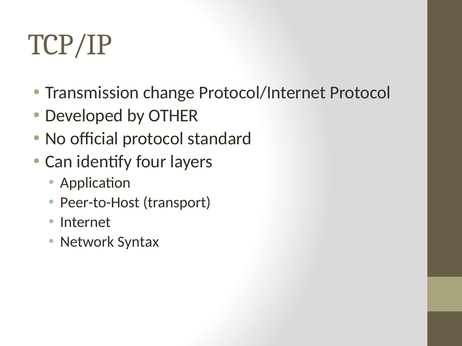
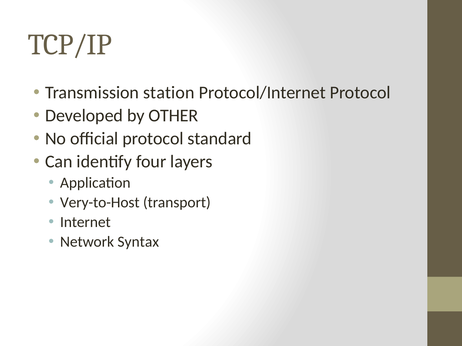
change: change -> station
Peer-to-Host: Peer-to-Host -> Very-to-Host
